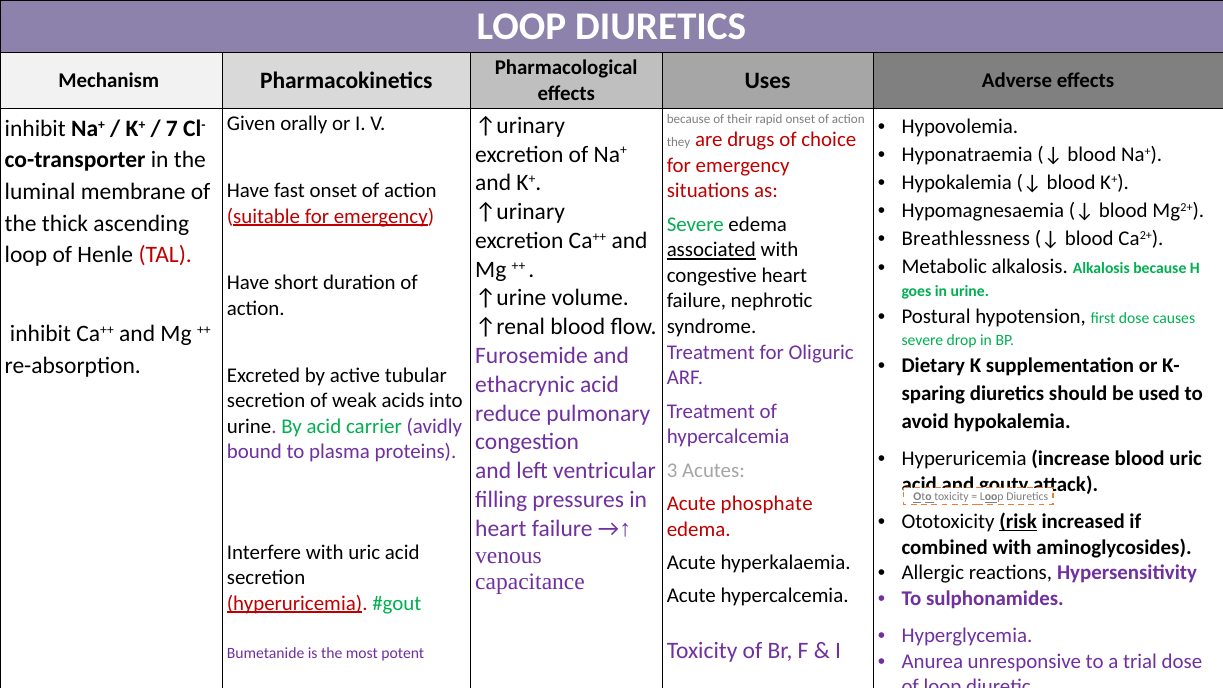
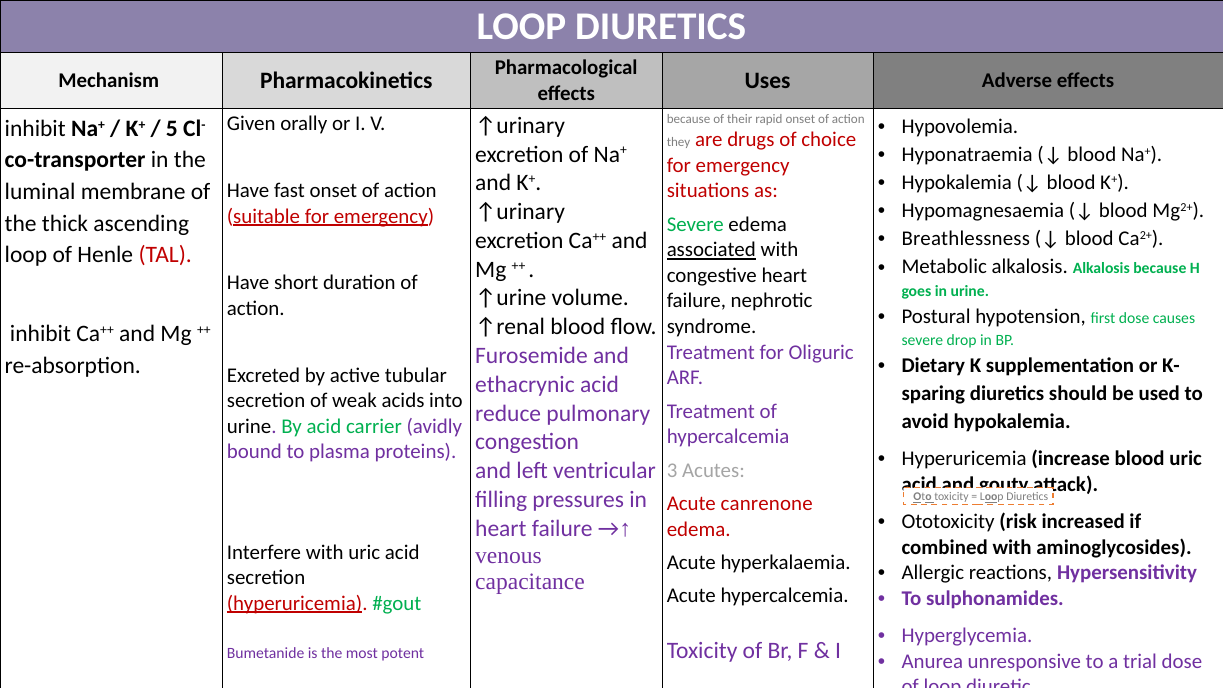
7: 7 -> 5
phosphate: phosphate -> canrenone
risk underline: present -> none
